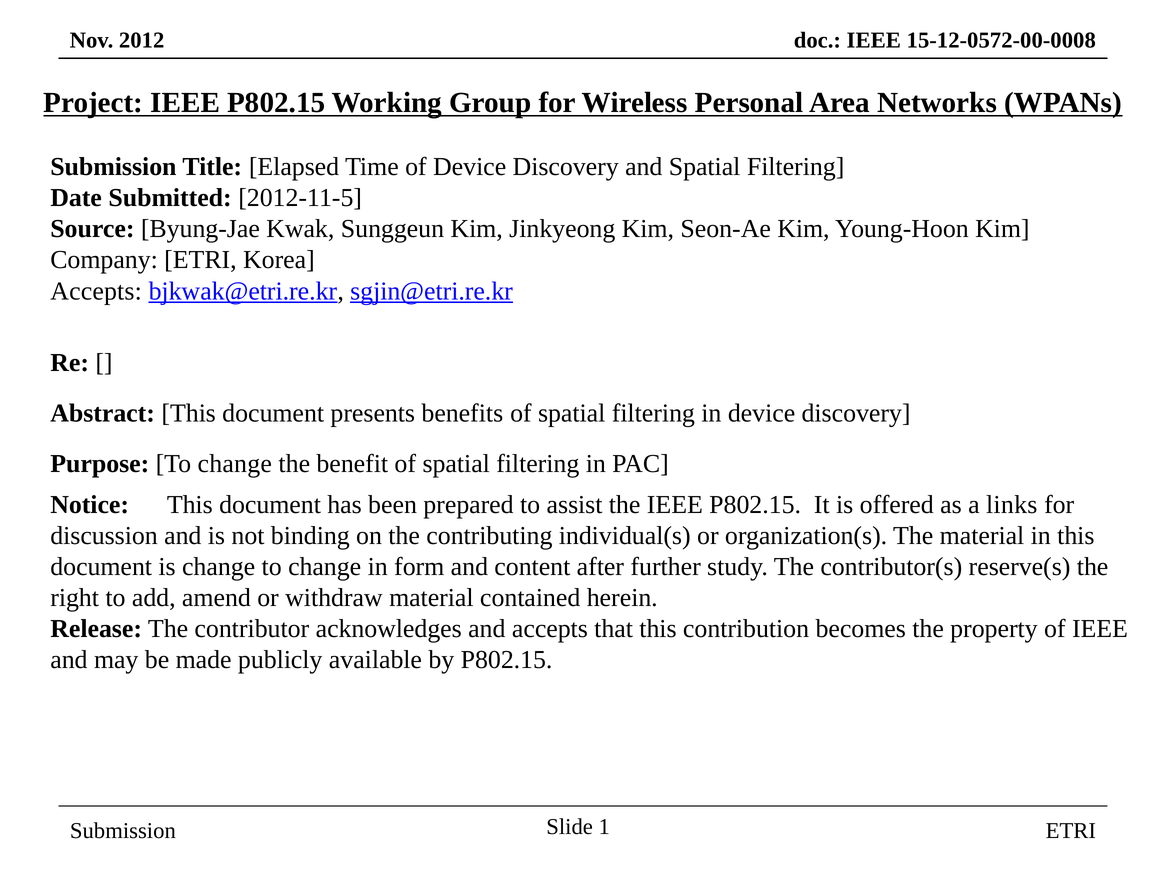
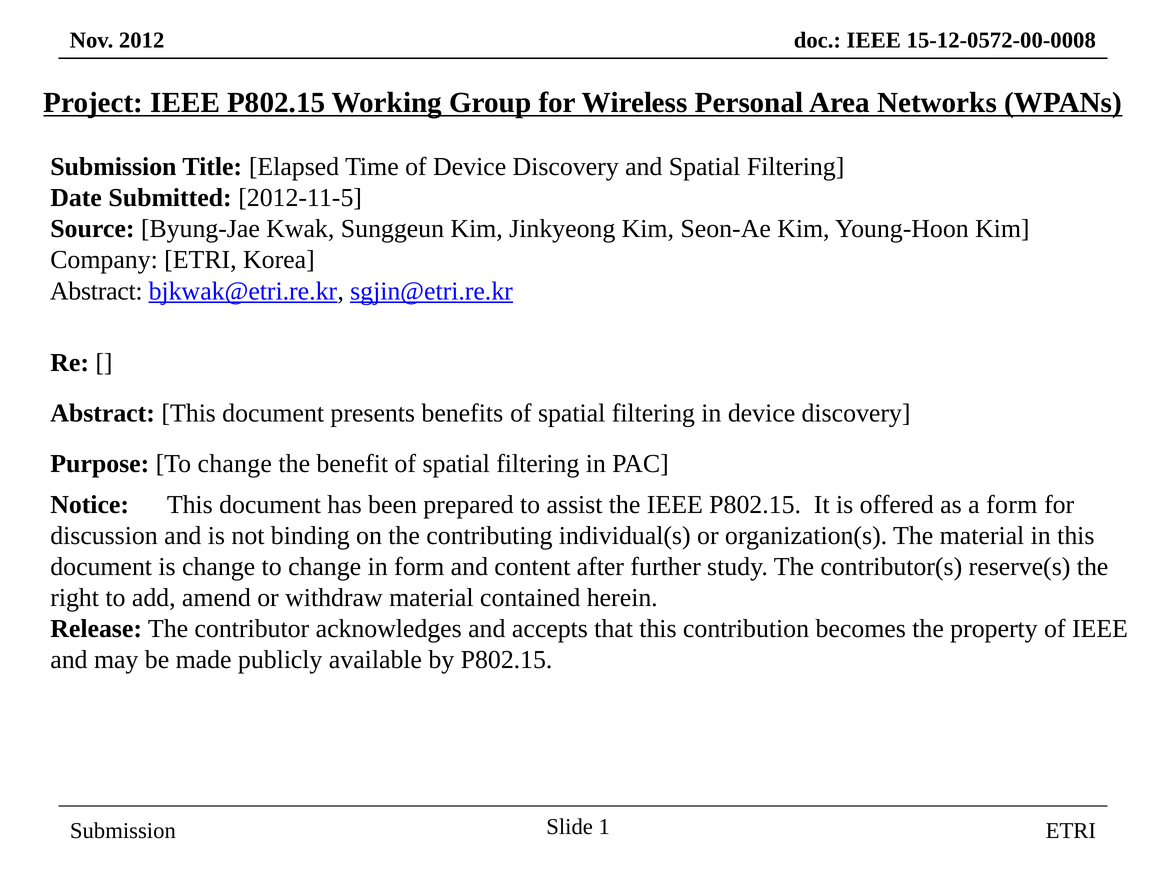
Accepts at (96, 291): Accepts -> Abstract
a links: links -> form
